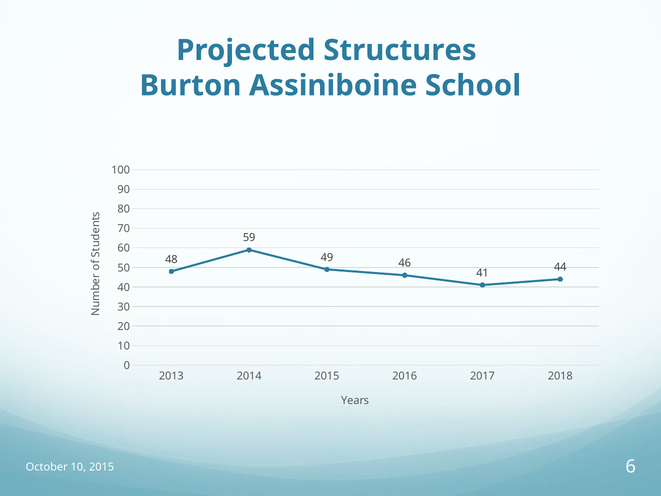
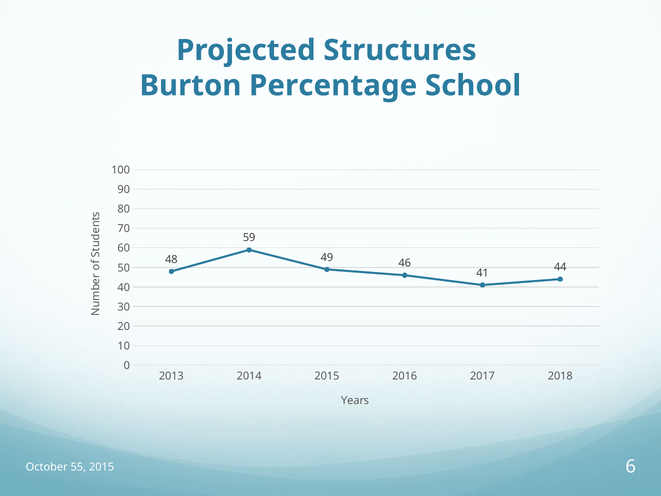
Assiniboine: Assiniboine -> Percentage
October 10: 10 -> 55
